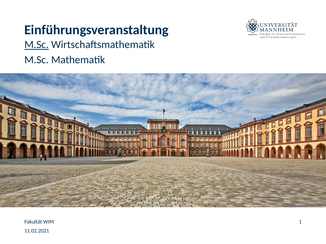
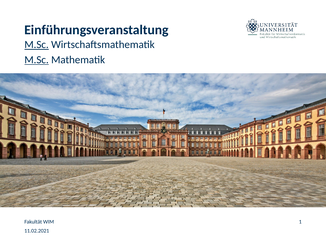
M.Sc at (37, 60) underline: none -> present
